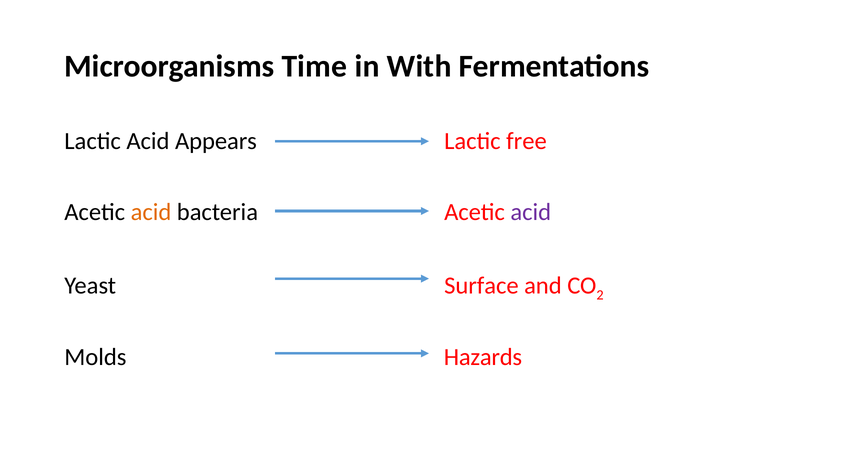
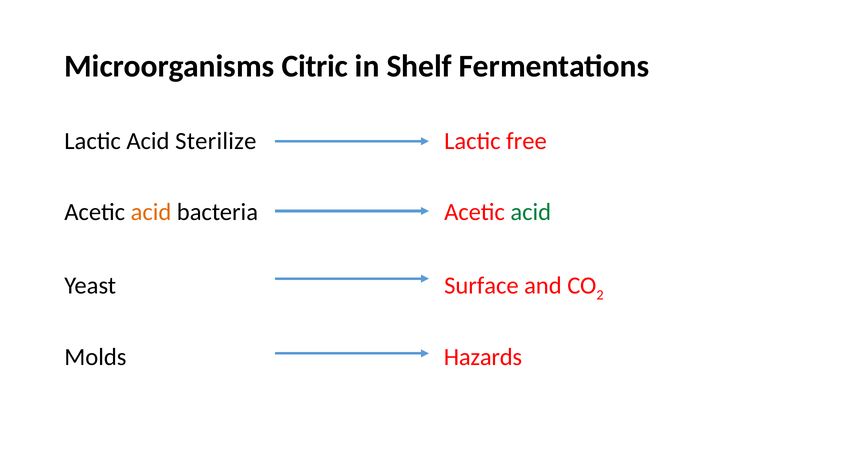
Time: Time -> Citric
With: With -> Shelf
Appears: Appears -> Sterilize
acid at (531, 212) colour: purple -> green
